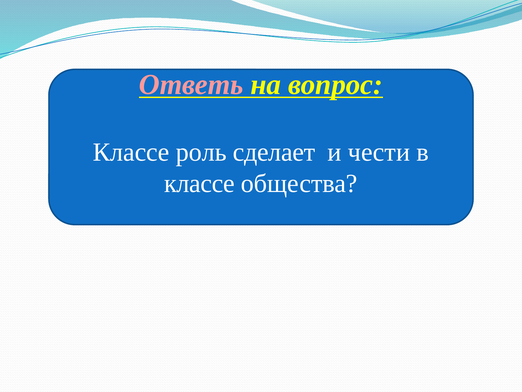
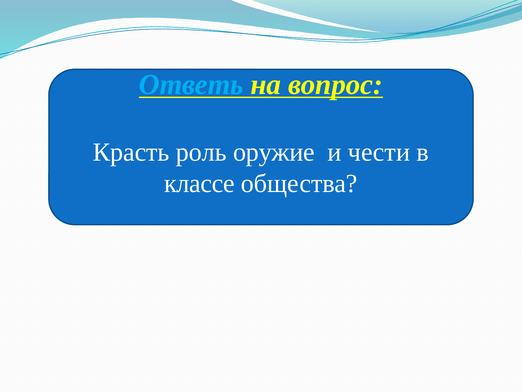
Ответь colour: pink -> light blue
Классе at (131, 152): Классе -> Красть
сделает: сделает -> оружие
